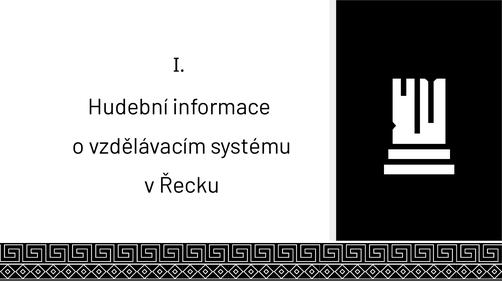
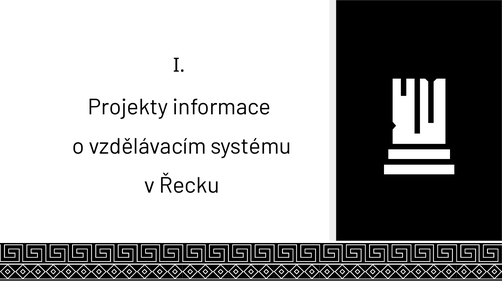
Hudební: Hudební -> Projekty
